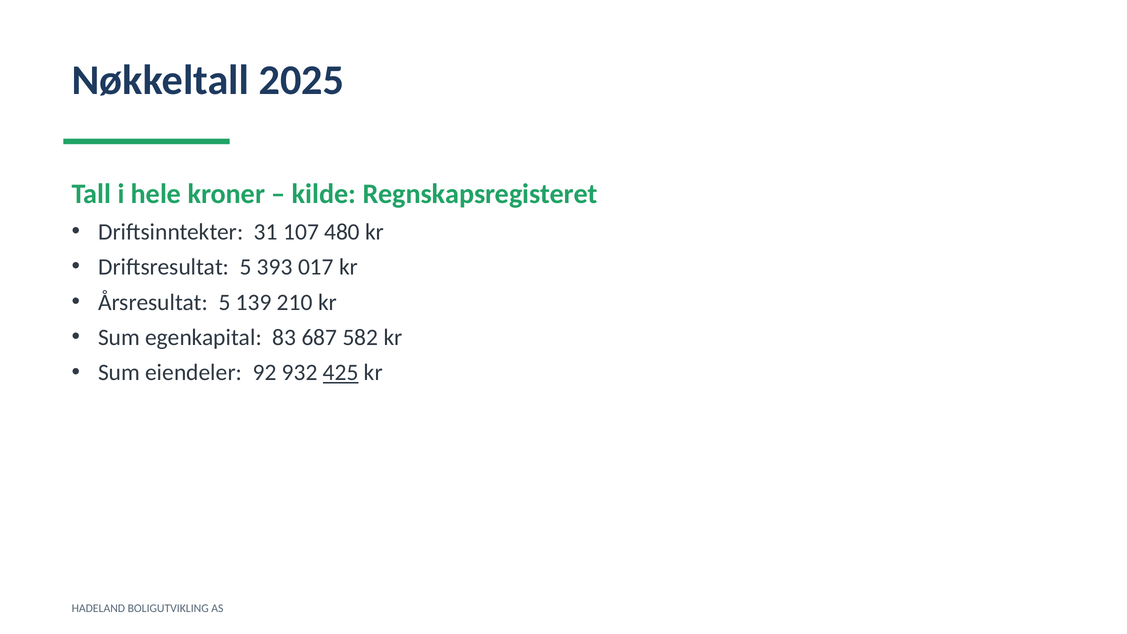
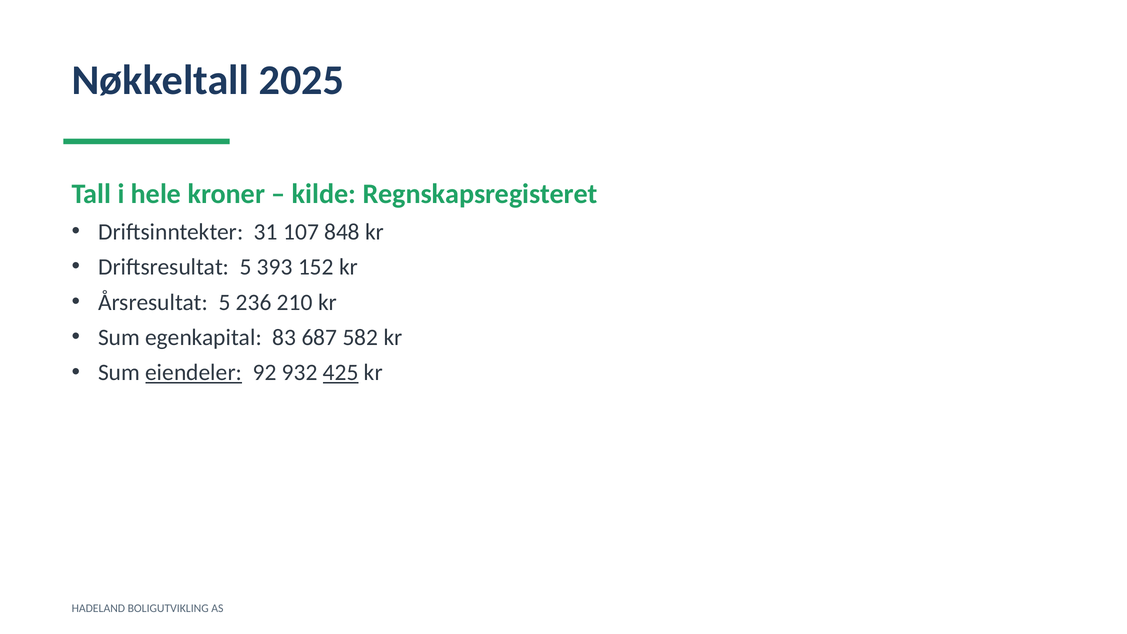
480: 480 -> 848
017: 017 -> 152
139: 139 -> 236
eiendeler underline: none -> present
